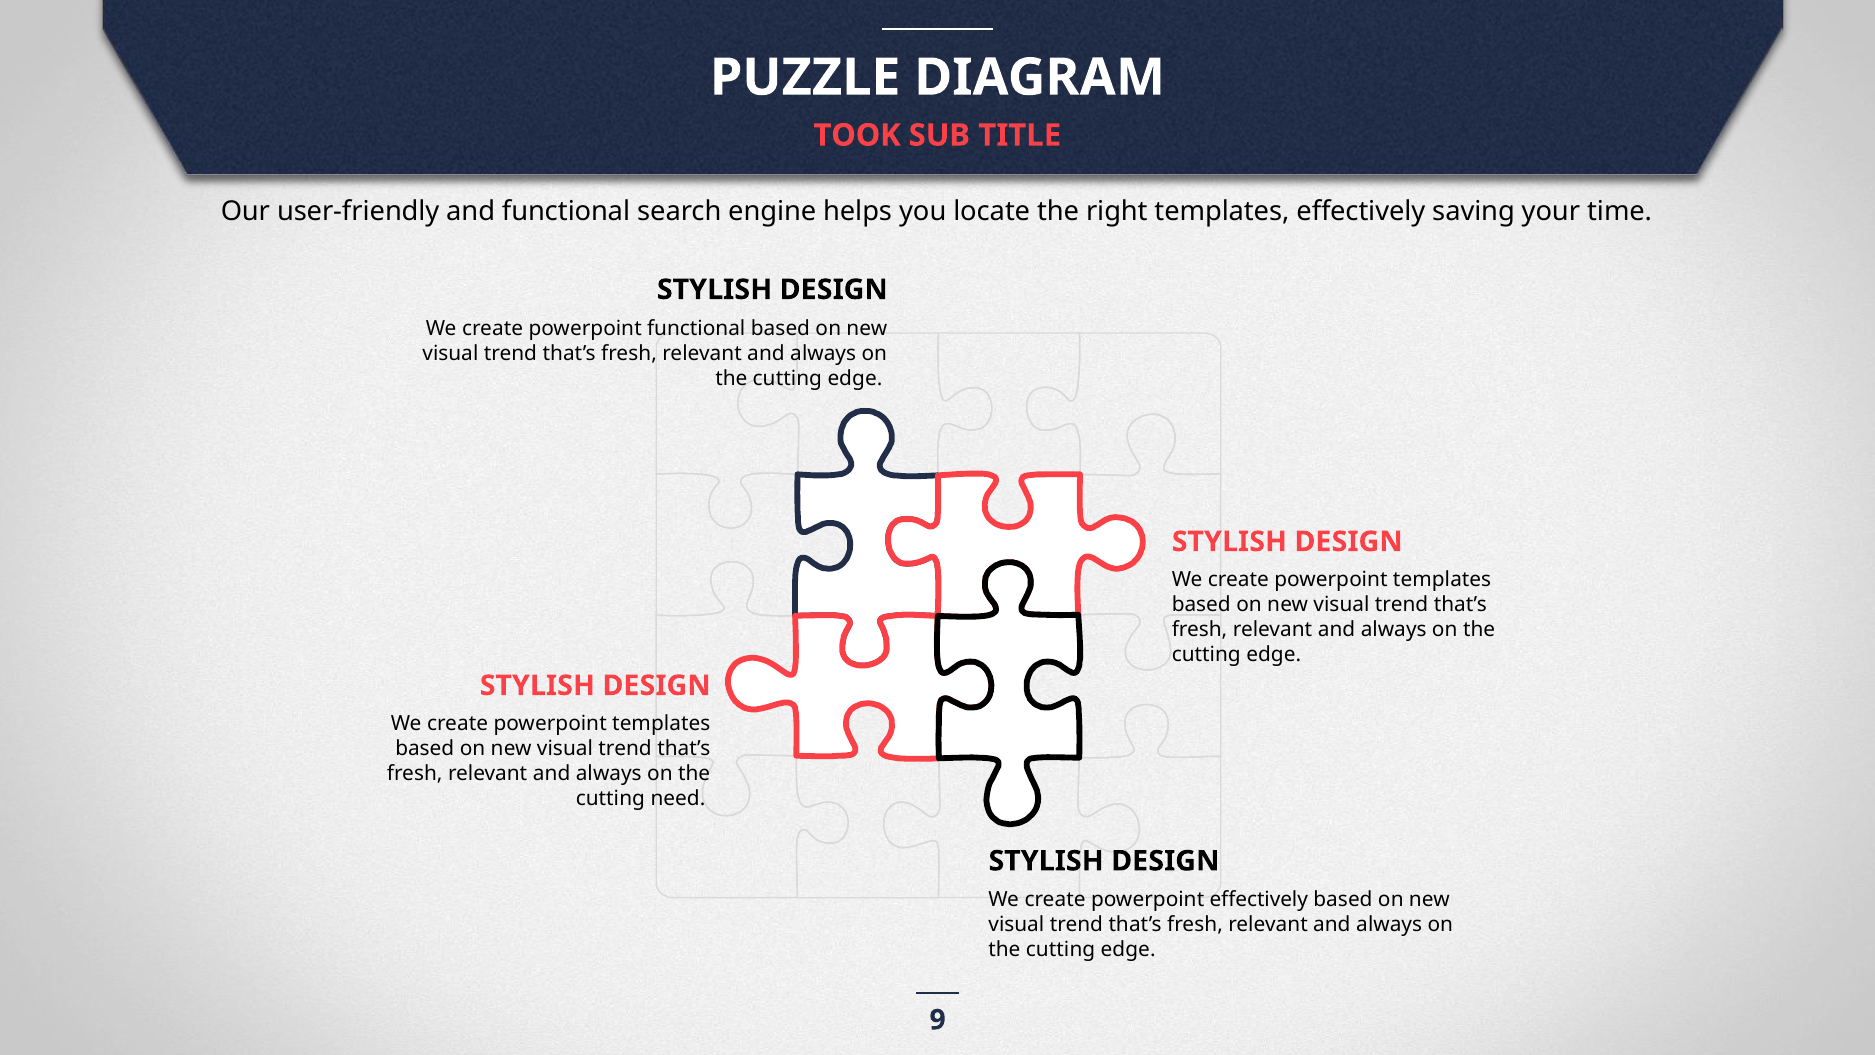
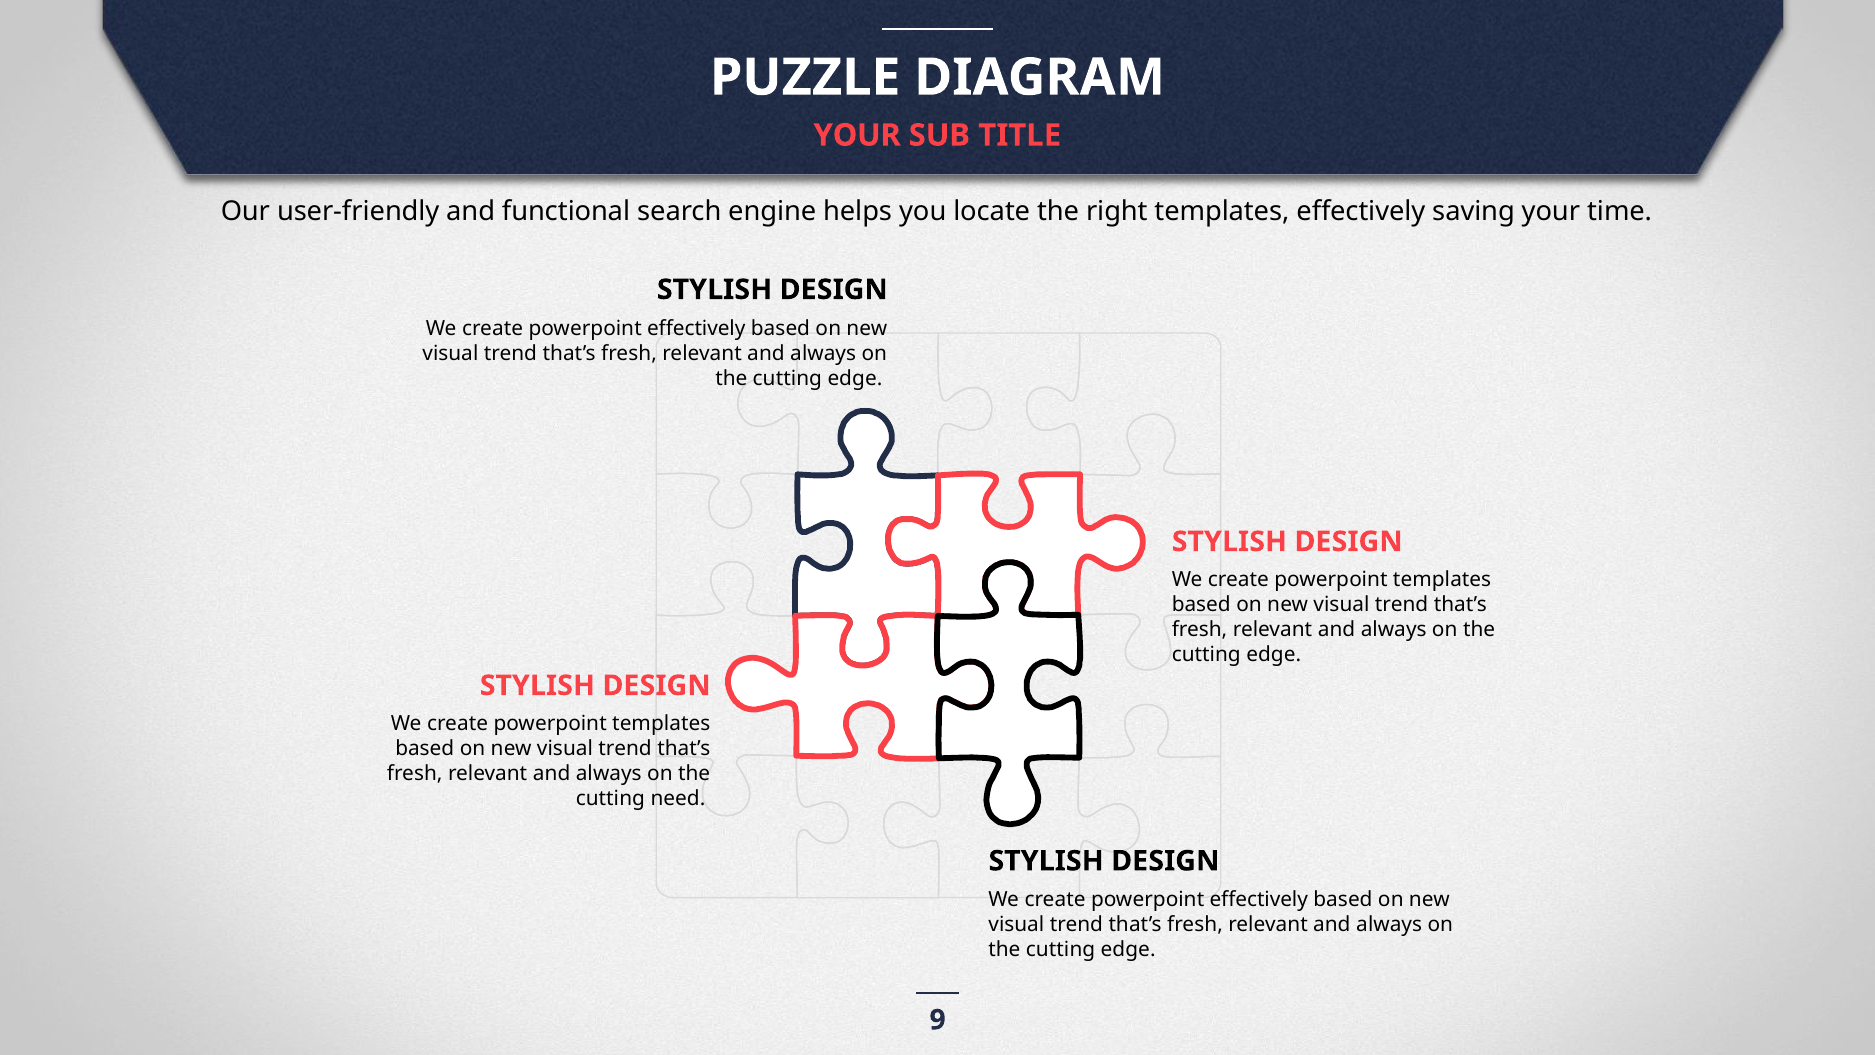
TOOK at (857, 135): TOOK -> YOUR
functional at (696, 329): functional -> effectively
